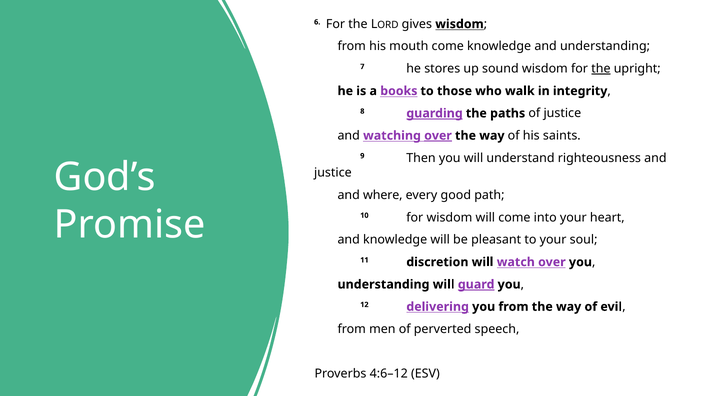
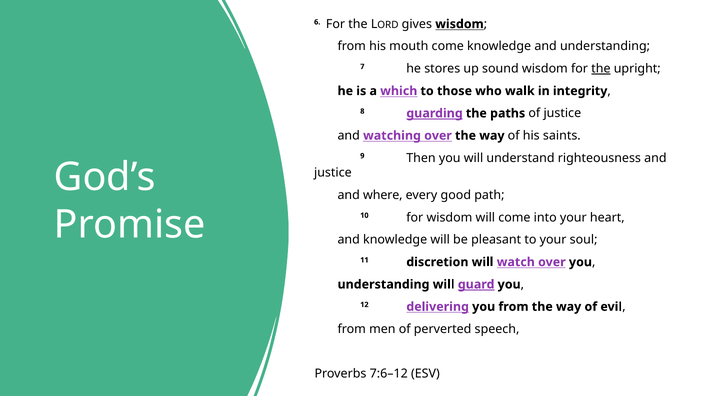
books: books -> which
over at (438, 135) underline: present -> none
4:6–12: 4:6–12 -> 7:6–12
